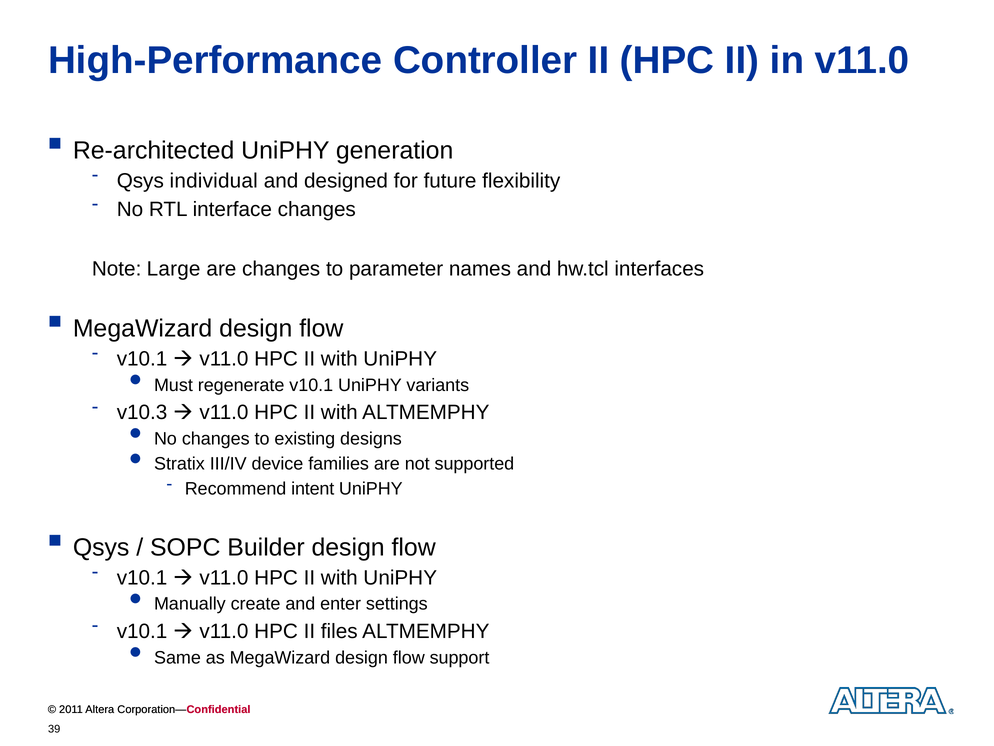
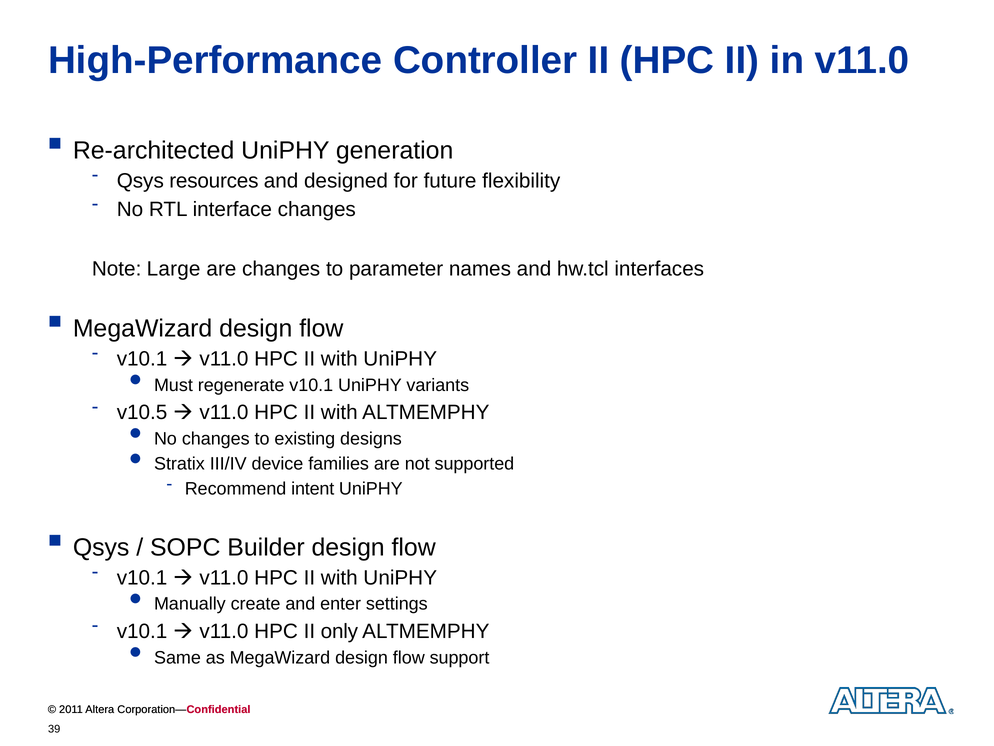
individual: individual -> resources
v10.3: v10.3 -> v10.5
files: files -> only
